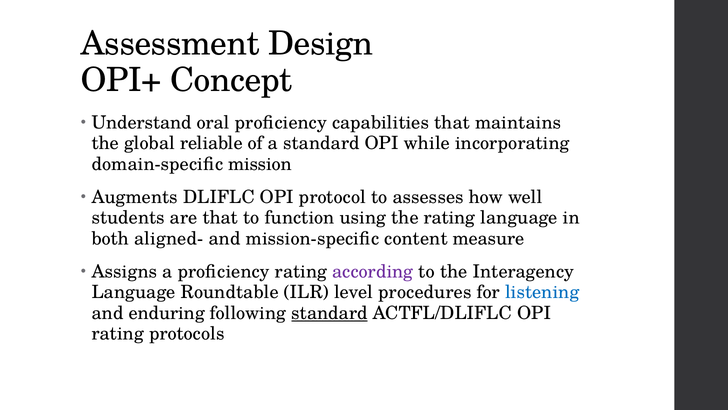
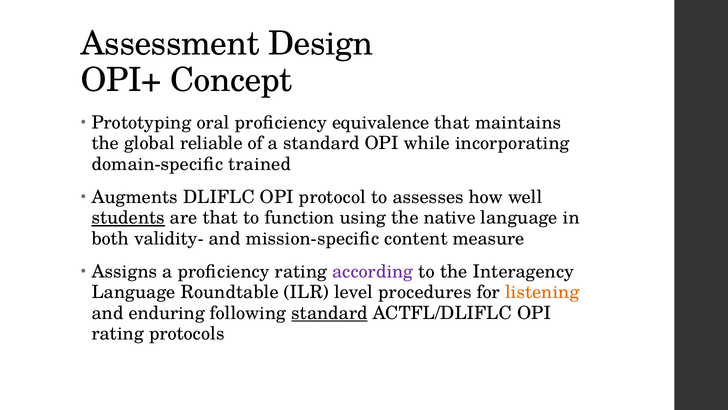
Understand: Understand -> Prototyping
capabilities: capabilities -> equivalence
mission: mission -> trained
students underline: none -> present
the rating: rating -> native
aligned-: aligned- -> validity-
listening colour: blue -> orange
